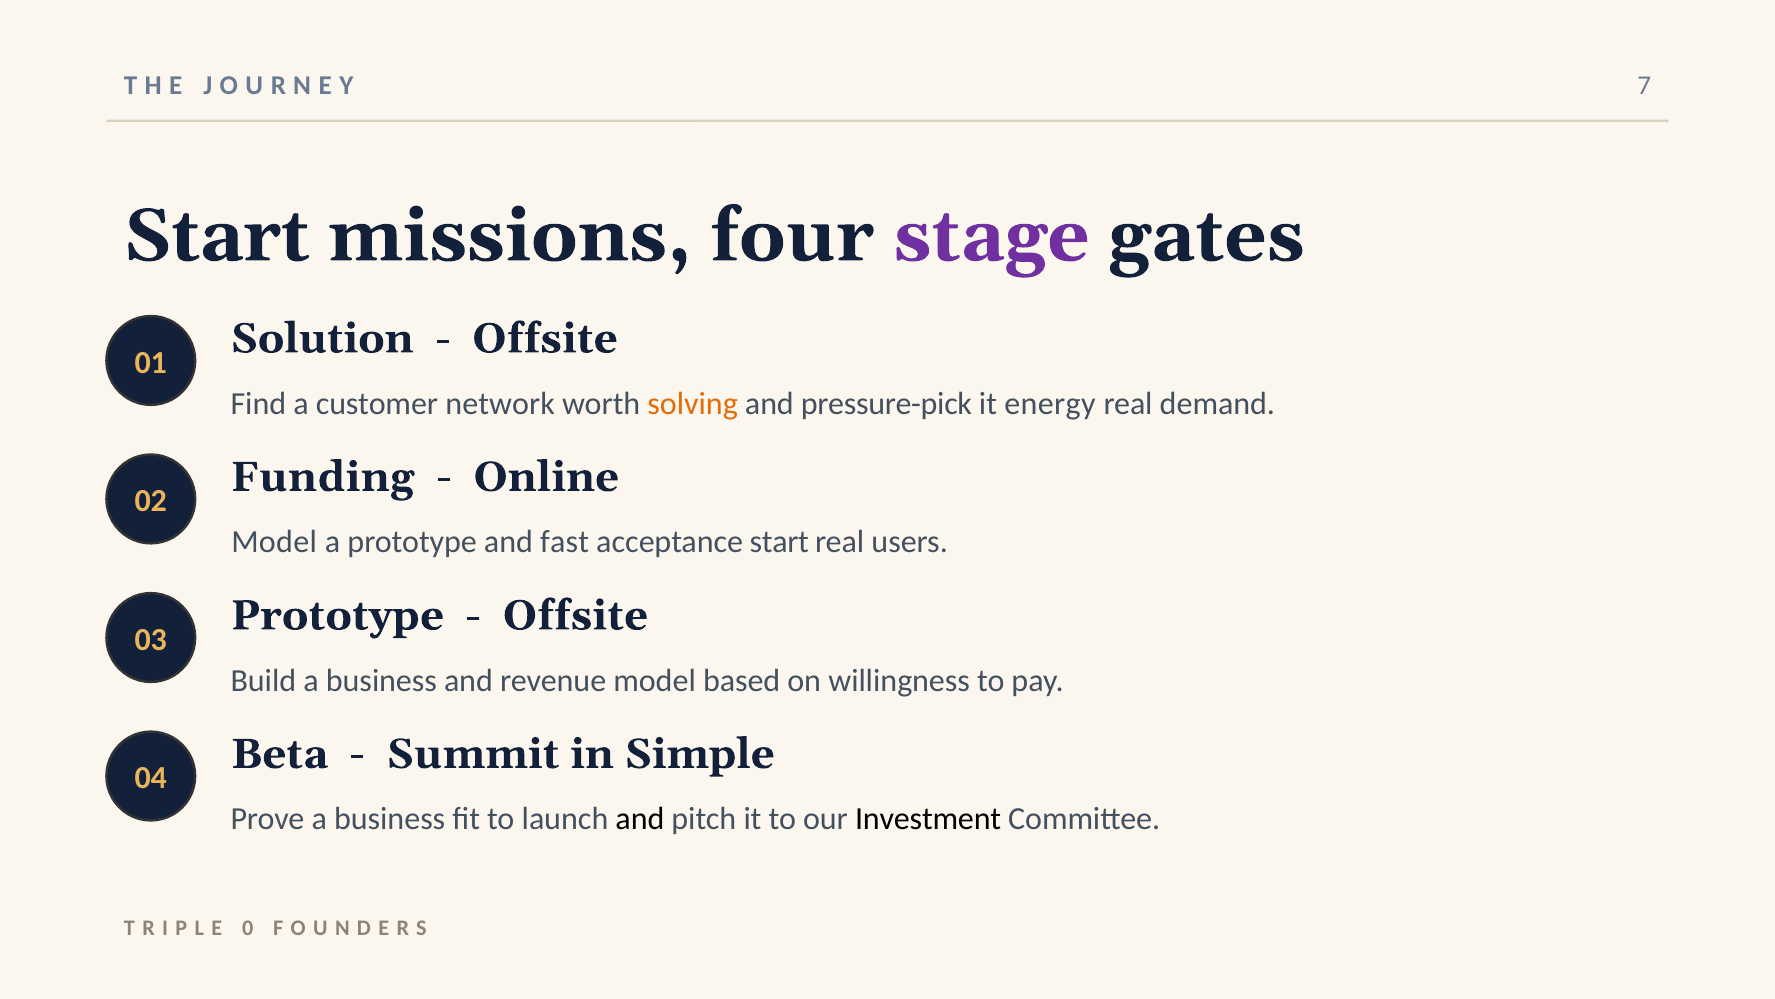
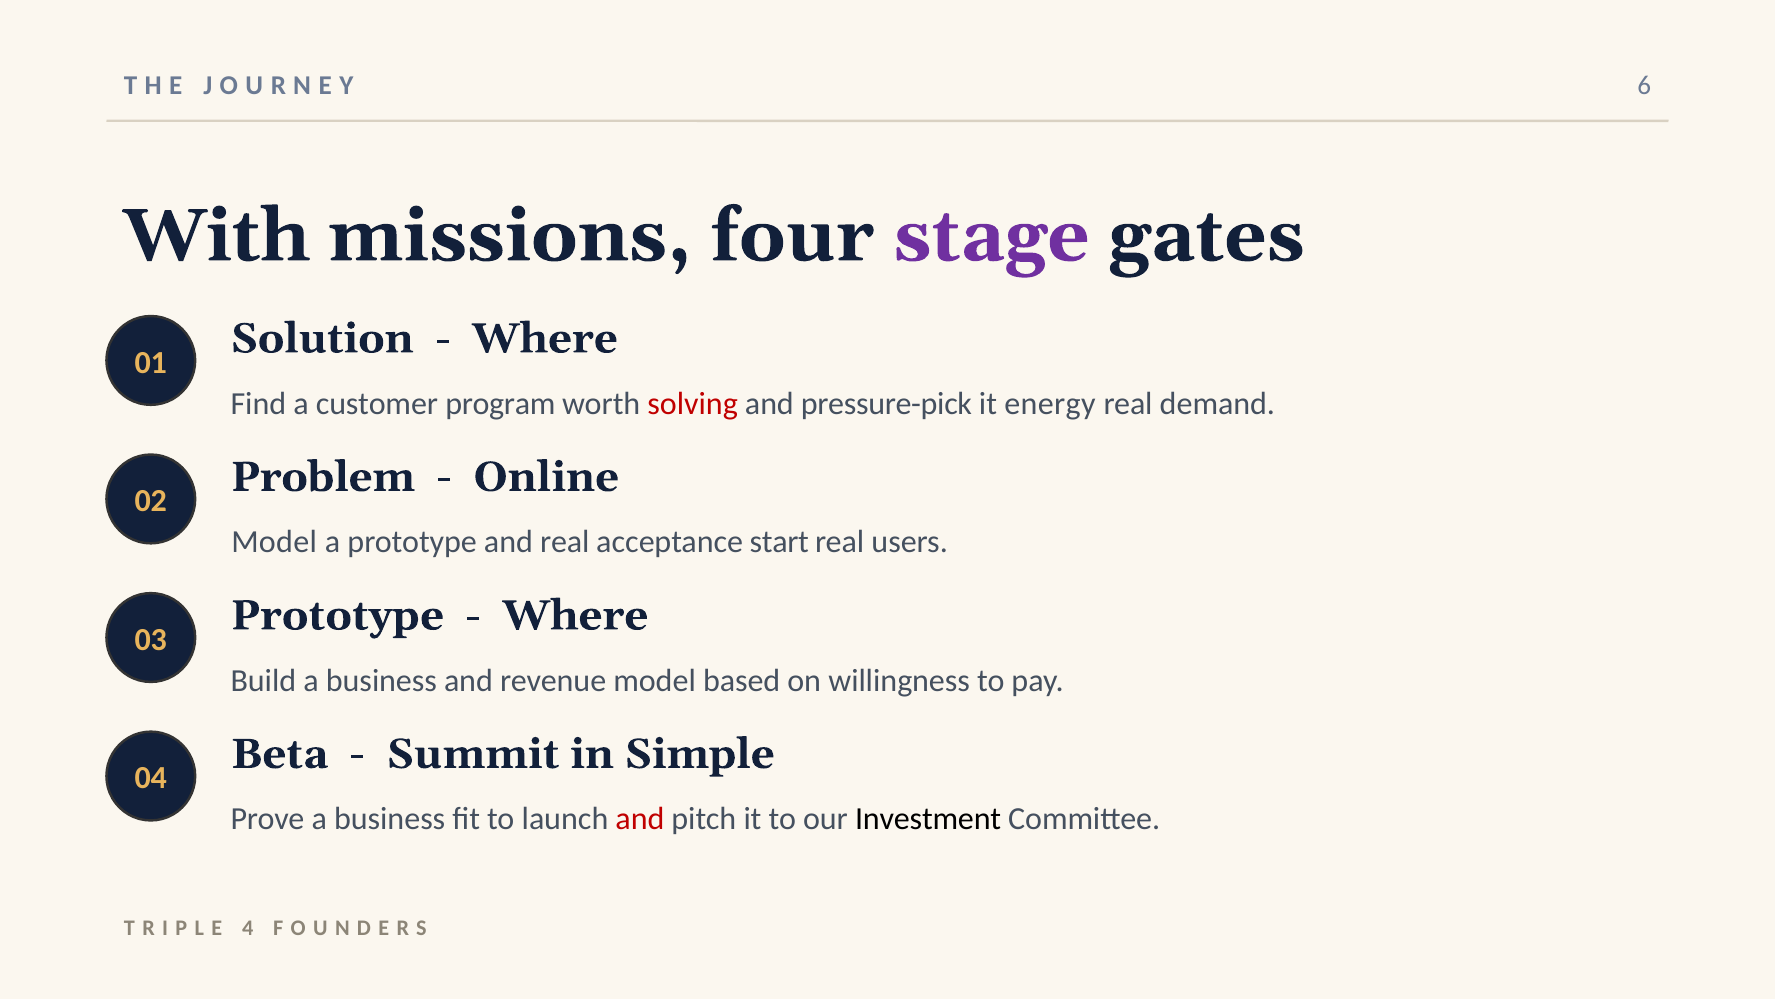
7: 7 -> 6
Start at (217, 236): Start -> With
Offsite at (545, 338): Offsite -> Where
network: network -> program
solving colour: orange -> red
Funding: Funding -> Problem
and fast: fast -> real
Offsite at (575, 615): Offsite -> Where
and at (640, 819) colour: black -> red
0: 0 -> 4
